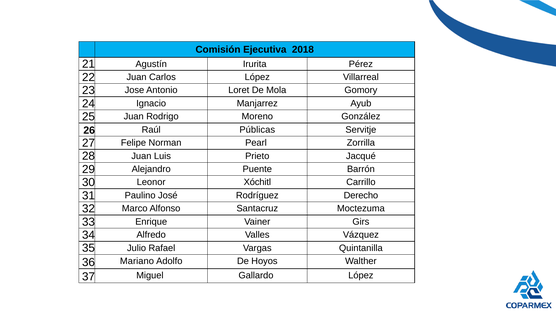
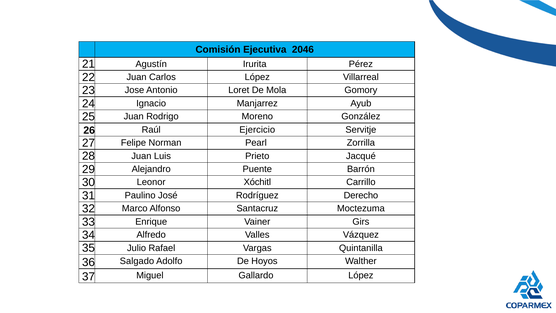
2018: 2018 -> 2046
Públicas: Públicas -> Ejercicio
Mariano: Mariano -> Salgado
